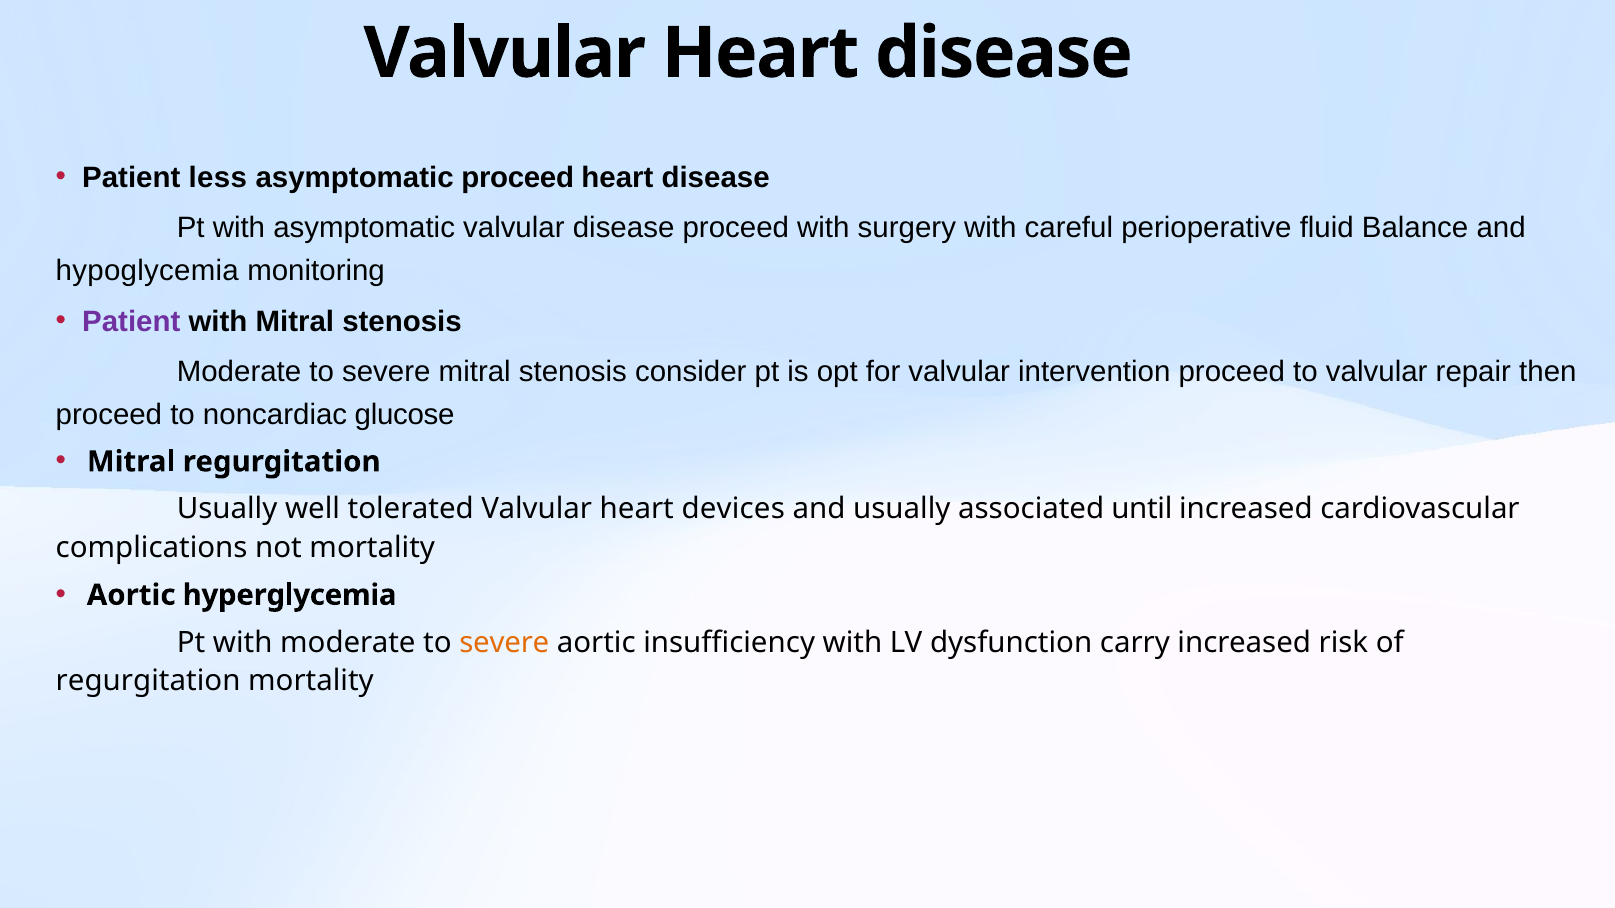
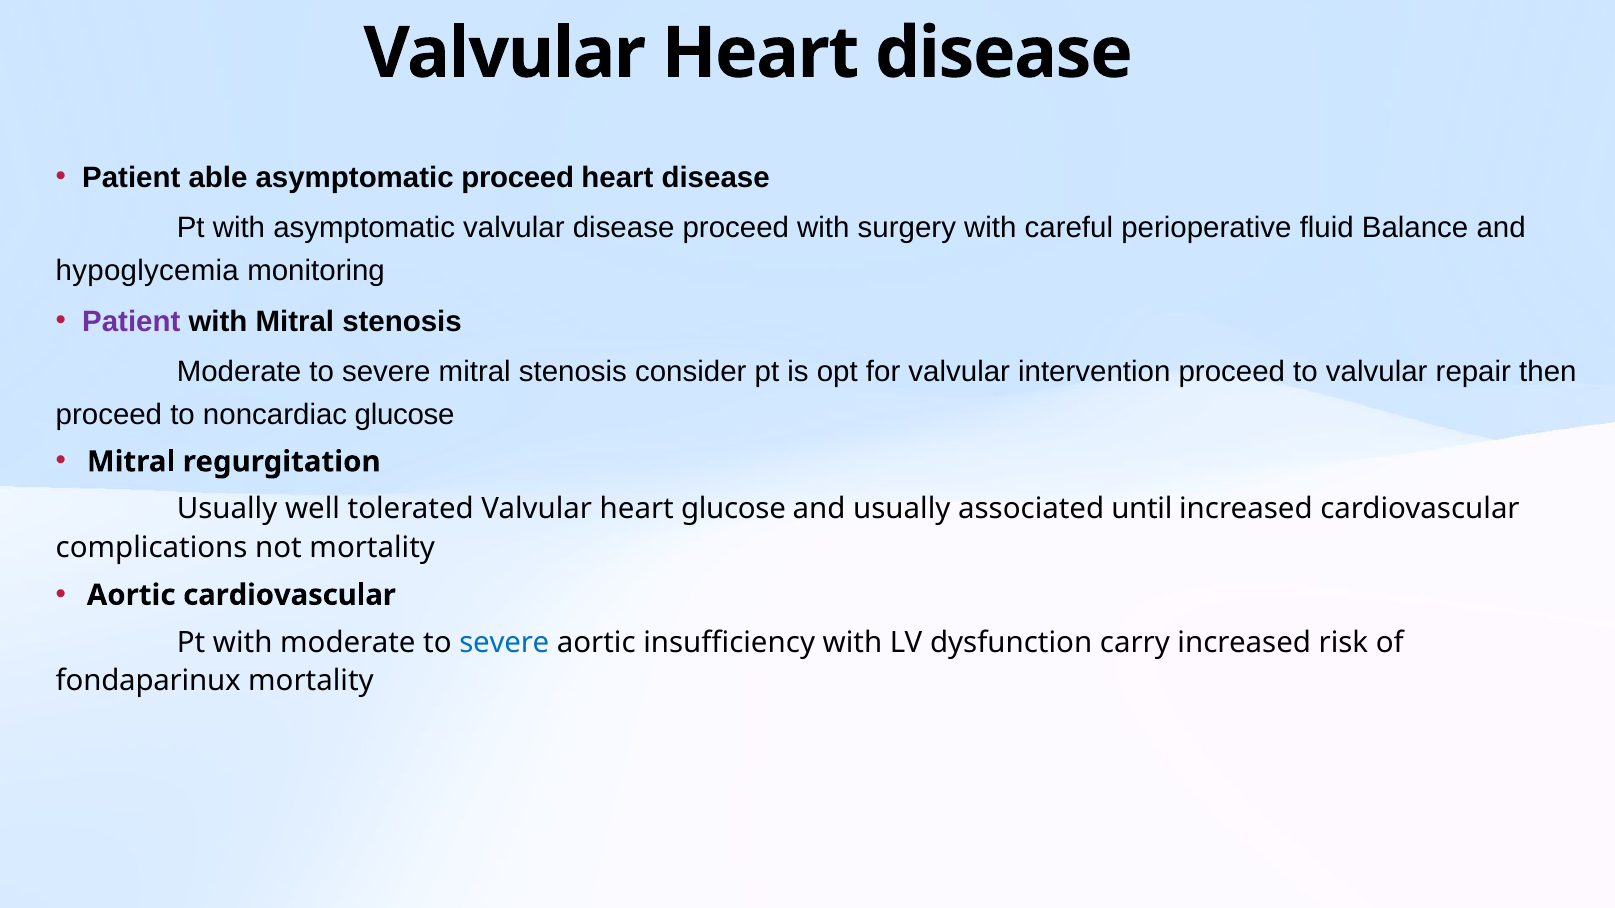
less: less -> able
heart devices: devices -> glucose
Aortic hyperglycemia: hyperglycemia -> cardiovascular
severe at (504, 643) colour: orange -> blue
regurgitation at (148, 682): regurgitation -> fondaparinux
